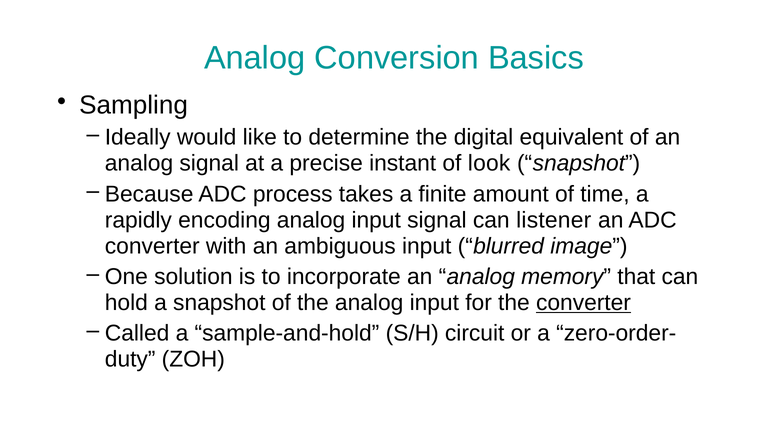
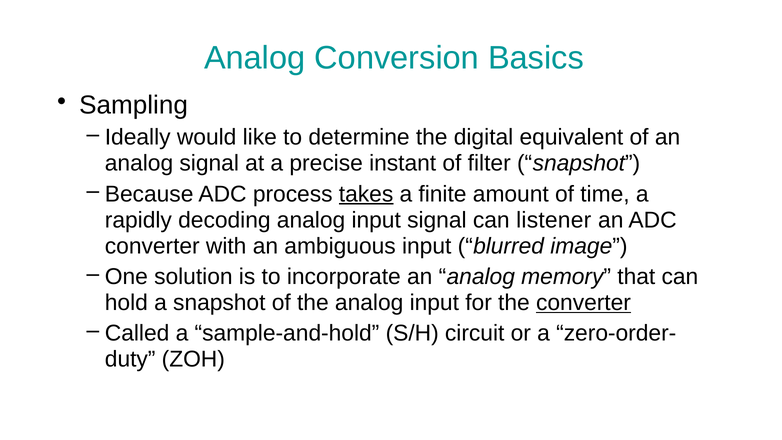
look: look -> filter
takes underline: none -> present
encoding: encoding -> decoding
